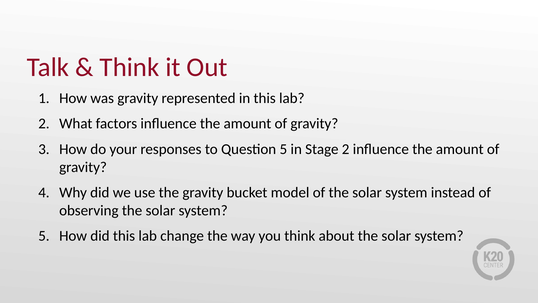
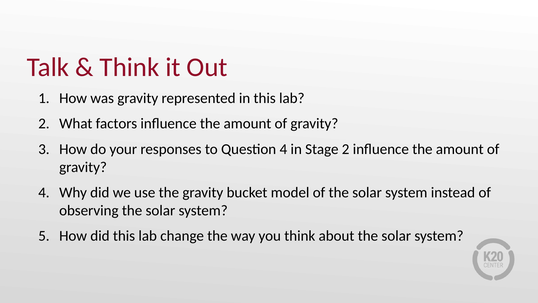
Question 5: 5 -> 4
